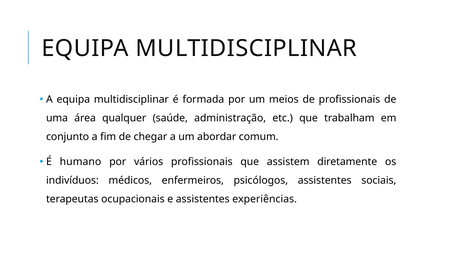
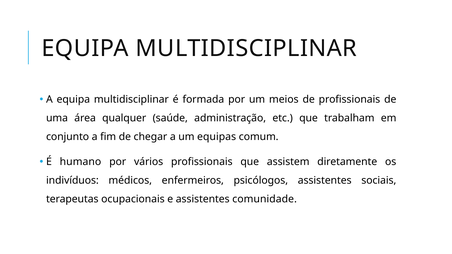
abordar: abordar -> equipas
experiências: experiências -> comunidade
